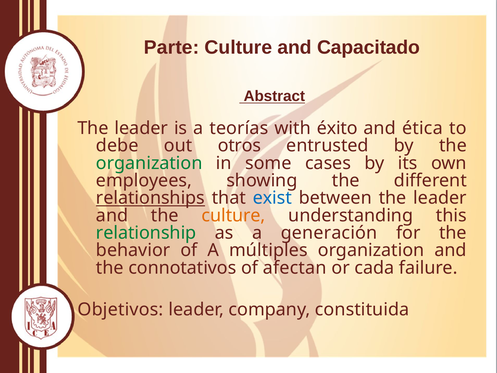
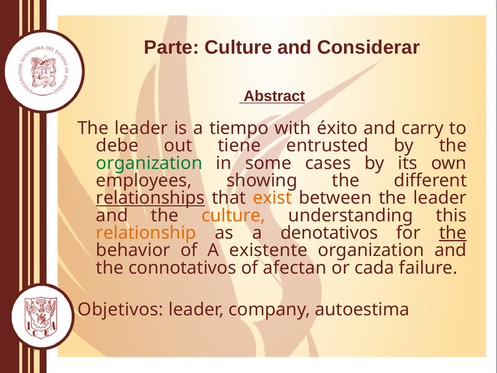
Capacitado: Capacitado -> Considerar
teorías: teorías -> tiempo
ética: ética -> carry
otros: otros -> tiene
exist colour: blue -> orange
relationship colour: green -> orange
generación: generación -> denotativos
the at (453, 233) underline: none -> present
múltiples: múltiples -> existente
constituida: constituida -> autoestima
